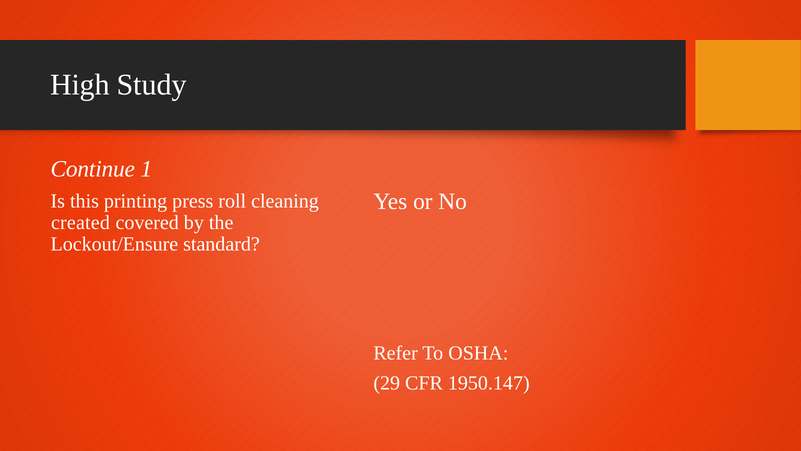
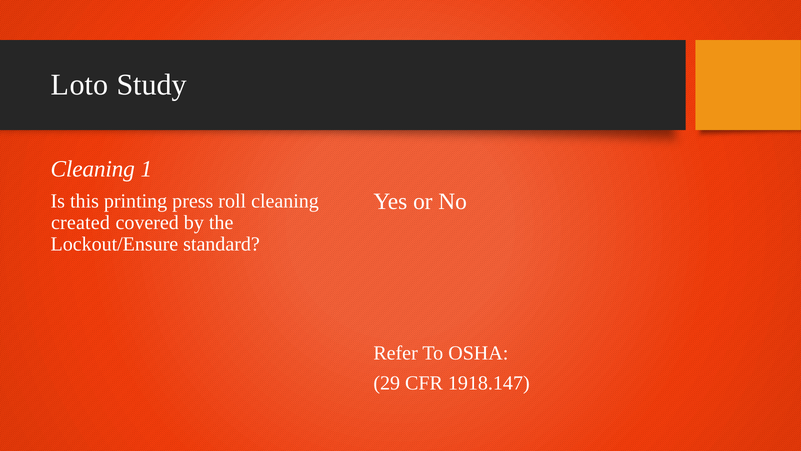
High: High -> Loto
Continue at (93, 169): Continue -> Cleaning
1950.147: 1950.147 -> 1918.147
